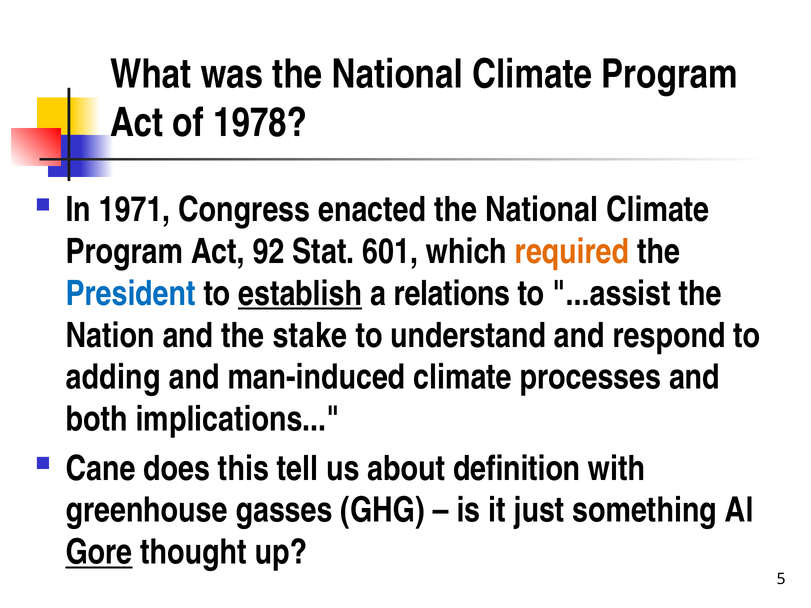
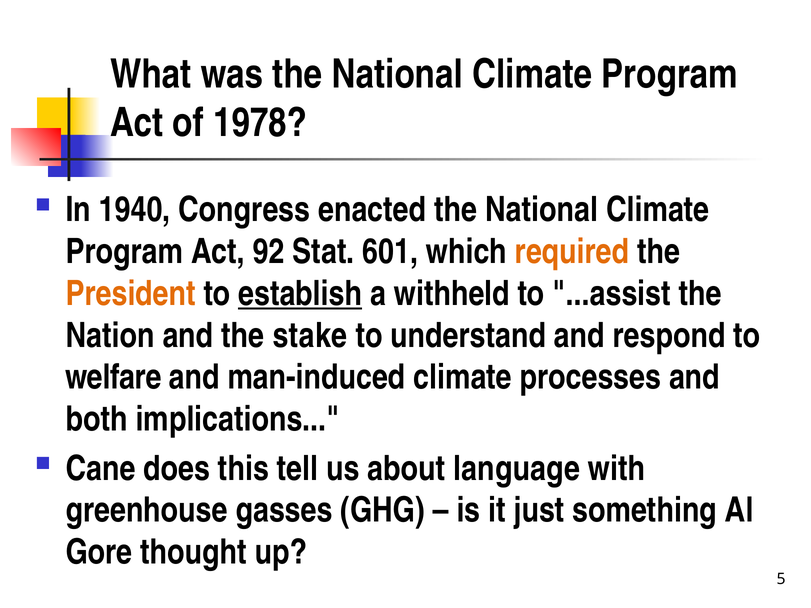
1971: 1971 -> 1940
President colour: blue -> orange
relations: relations -> withheld
adding: adding -> welfare
definition: definition -> language
Gore underline: present -> none
